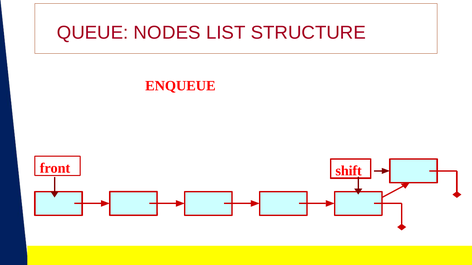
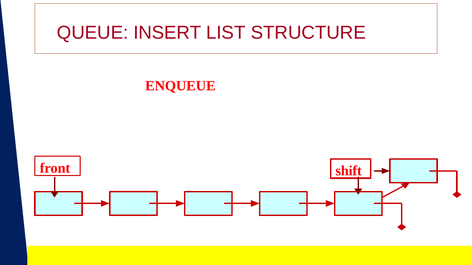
NODES: NODES -> INSERT
